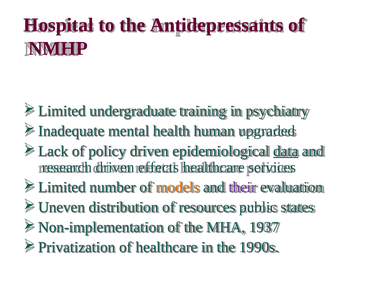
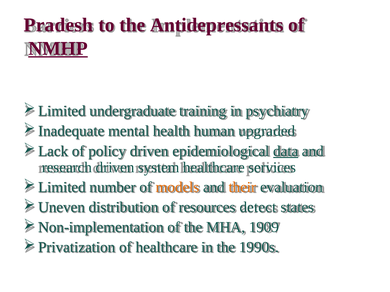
Hospital: Hospital -> Pradesh
NMHP underline: none -> present
effects: effects -> system
their colour: purple -> orange
public: public -> detect
1937: 1937 -> 1909
